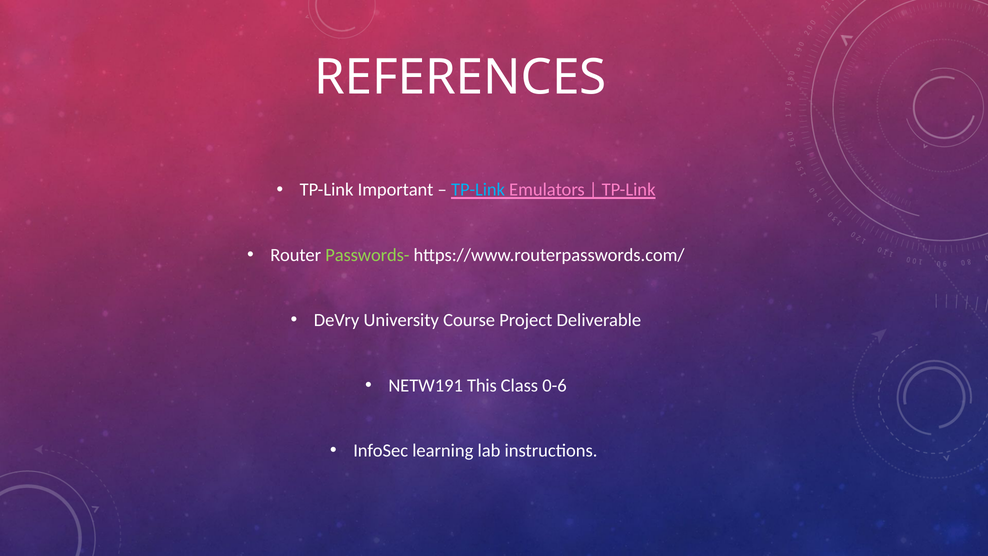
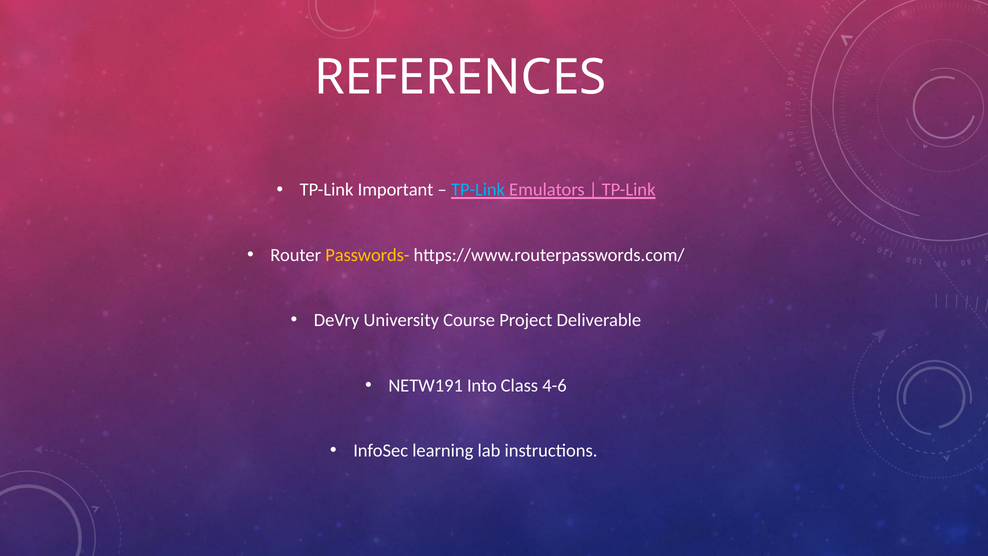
Passwords- colour: light green -> yellow
This: This -> Into
0-6: 0-6 -> 4-6
